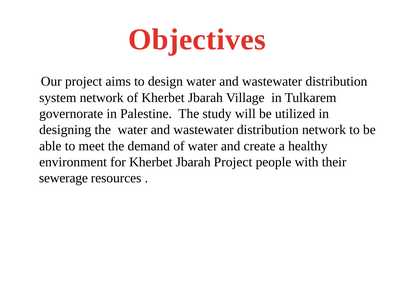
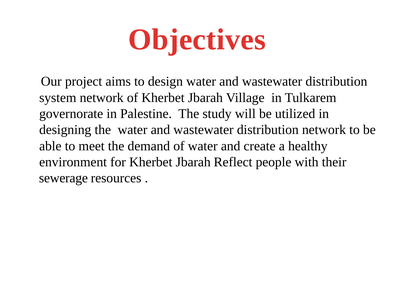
Jbarah Project: Project -> Reflect
